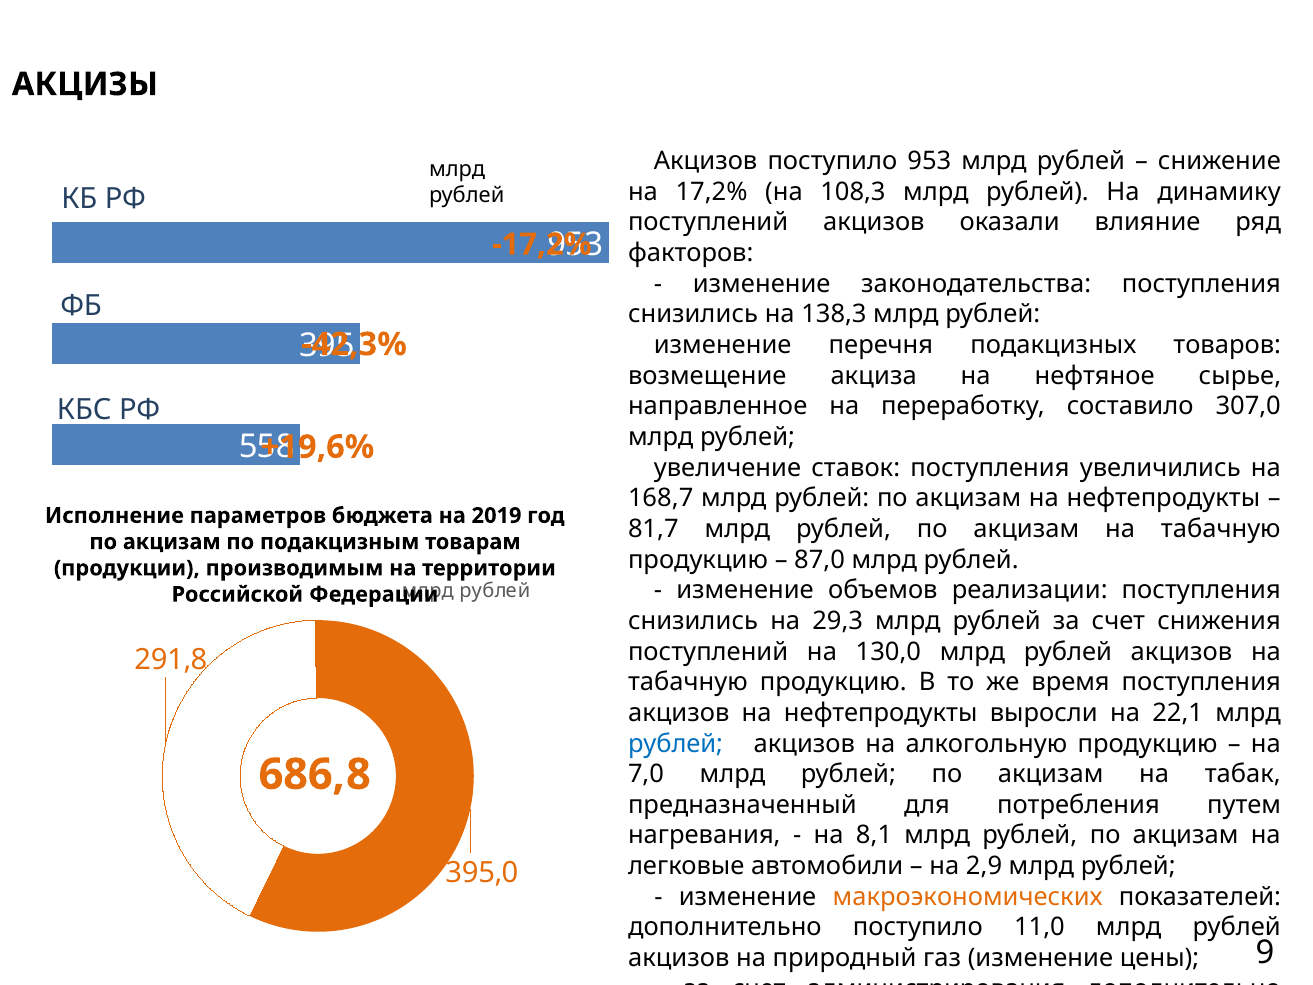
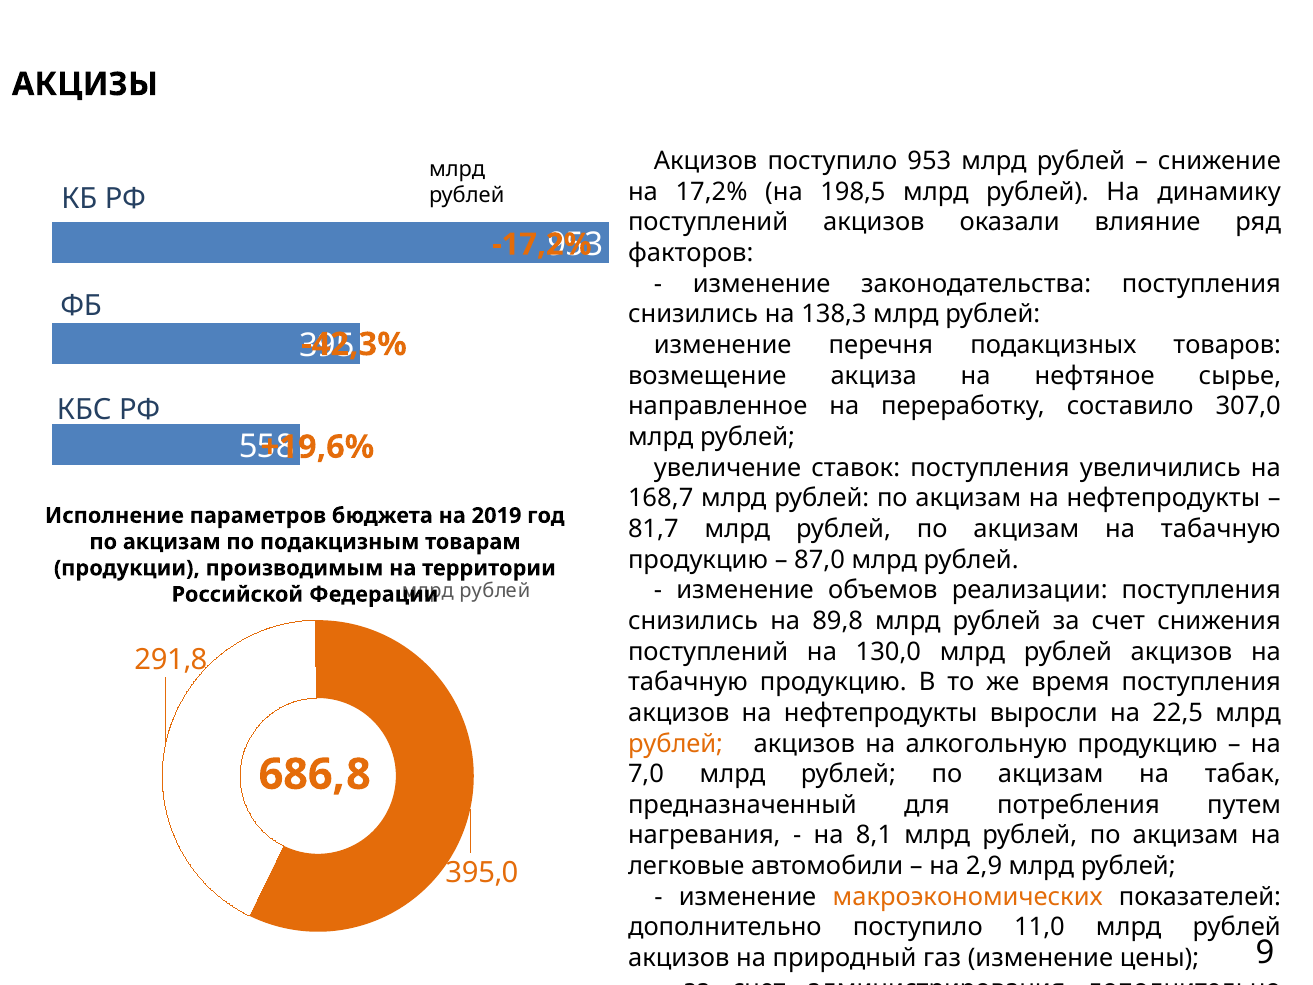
108,3: 108,3 -> 198,5
29,3: 29,3 -> 89,8
22,1: 22,1 -> 22,5
рублей at (676, 743) colour: blue -> orange
